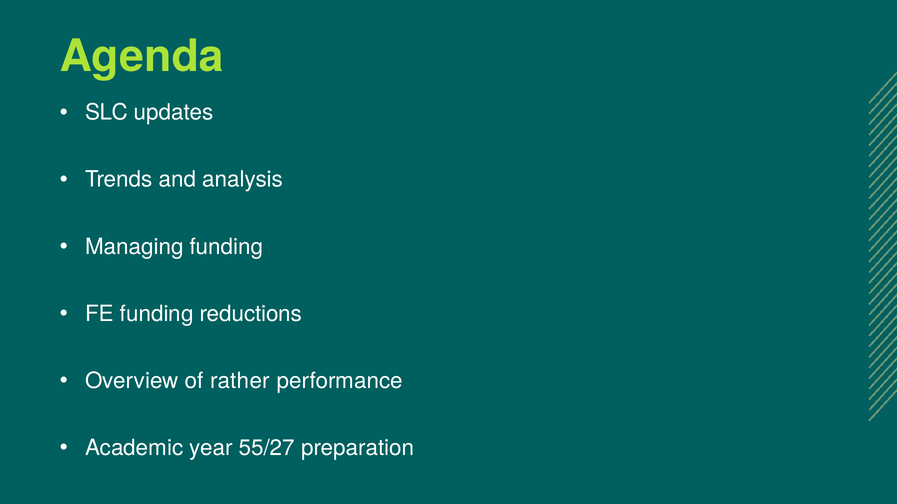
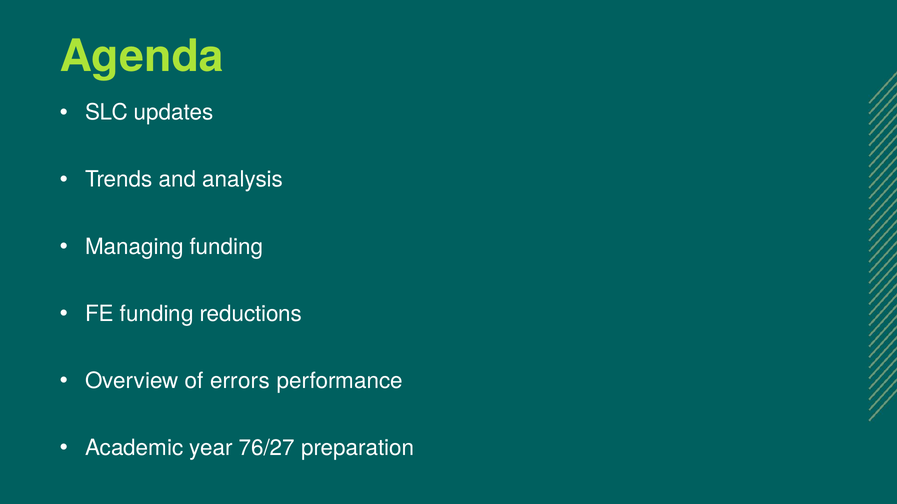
rather: rather -> errors
55/27: 55/27 -> 76/27
